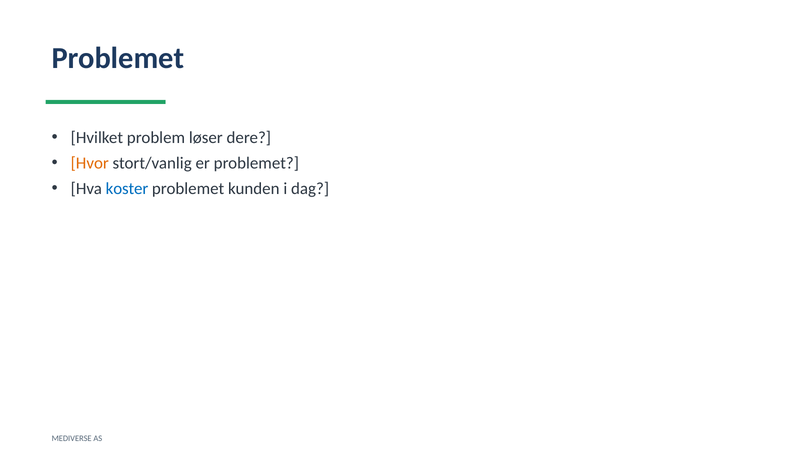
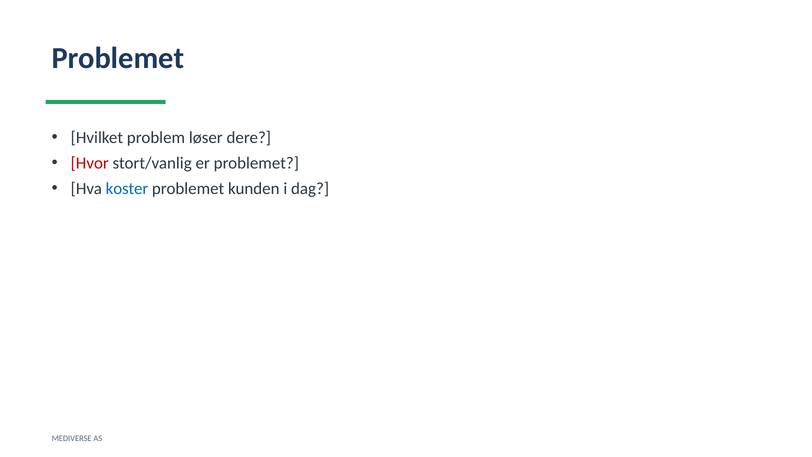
Hvor colour: orange -> red
